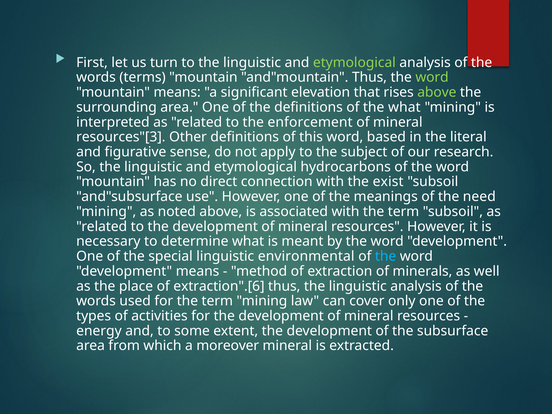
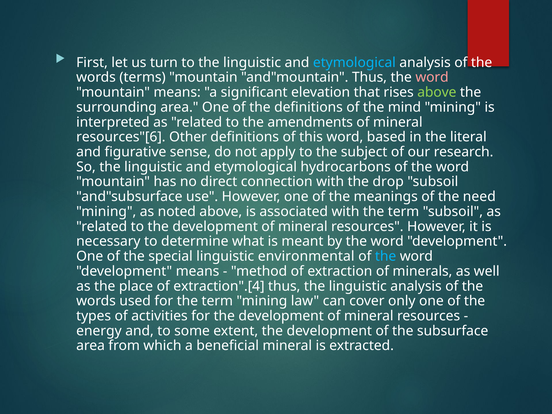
etymological at (354, 63) colour: light green -> light blue
word at (432, 77) colour: light green -> pink
the what: what -> mind
enforcement: enforcement -> amendments
resources"[3: resources"[3 -> resources"[6
exist: exist -> drop
extraction".[6: extraction".[6 -> extraction".[4
moreover: moreover -> beneficial
